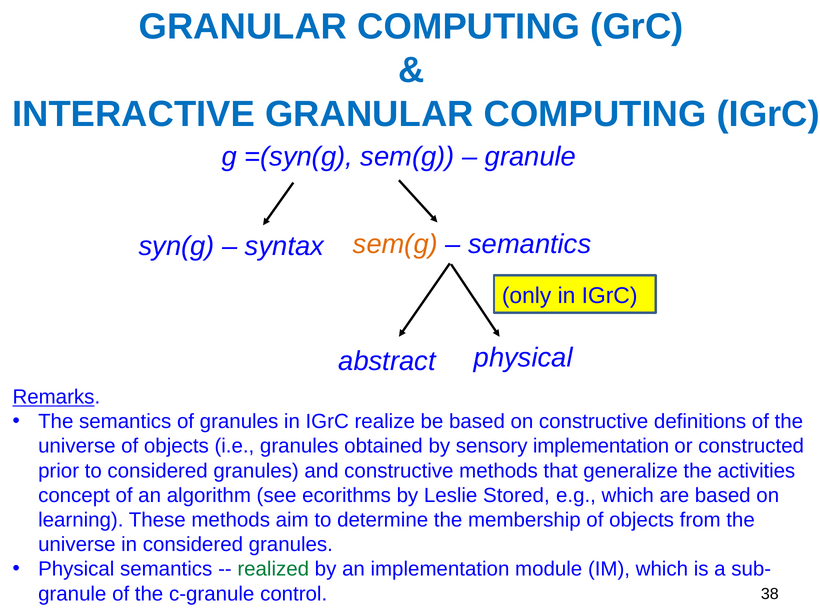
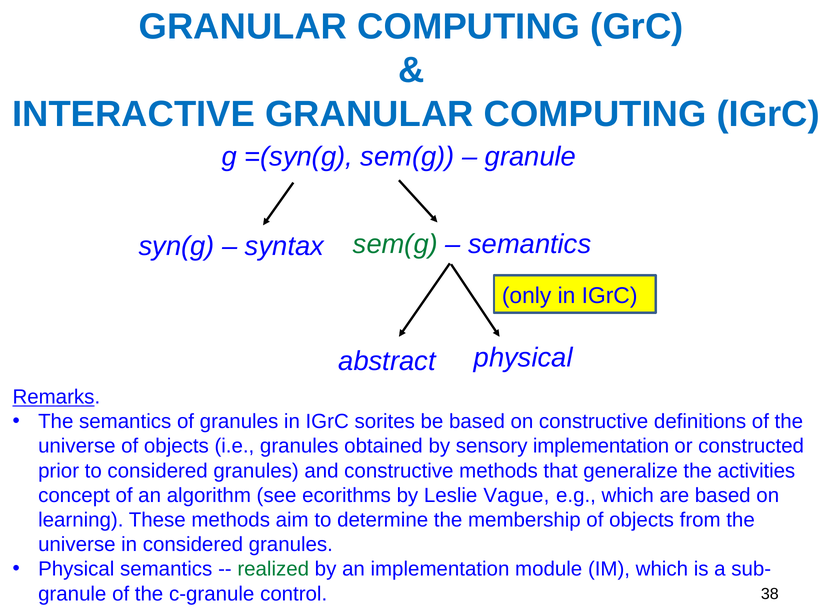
sem(g at (395, 244) colour: orange -> green
realize: realize -> sorites
Stored: Stored -> Vague
